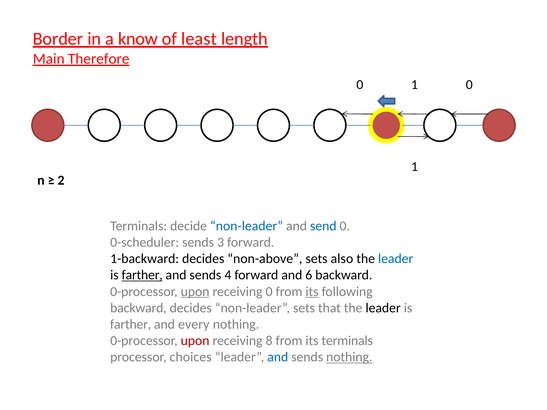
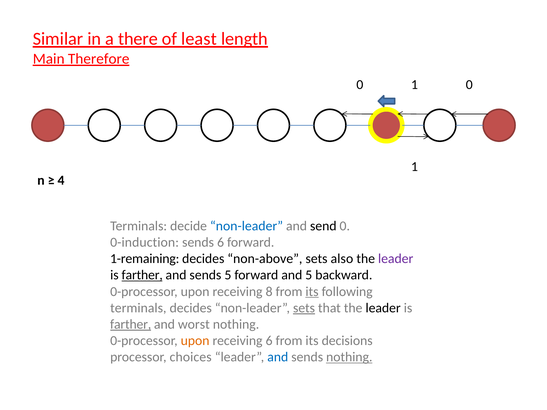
Border: Border -> Similar
know: know -> there
2: 2 -> 4
send colour: blue -> black
0-scheduler: 0-scheduler -> 0-induction
sends 3: 3 -> 6
1-backward: 1-backward -> 1-remaining
leader at (396, 259) colour: blue -> purple
sends 4: 4 -> 5
and 6: 6 -> 5
upon at (195, 292) underline: present -> none
receiving 0: 0 -> 8
backward at (138, 308): backward -> terminals
sets at (304, 308) underline: none -> present
farther at (131, 325) underline: none -> present
every: every -> worst
upon at (195, 341) colour: red -> orange
receiving 8: 8 -> 6
its terminals: terminals -> decisions
